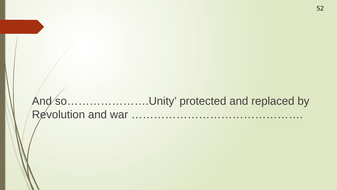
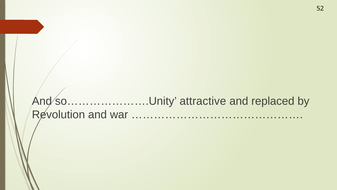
protected: protected -> attractive
